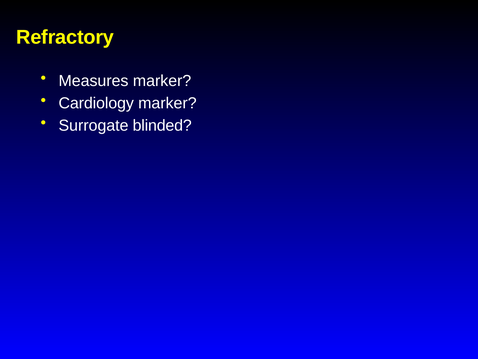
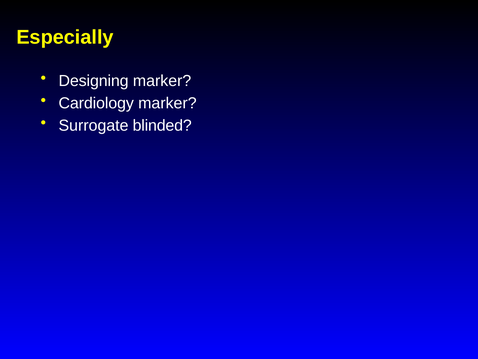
Refractory: Refractory -> Especially
Measures: Measures -> Designing
